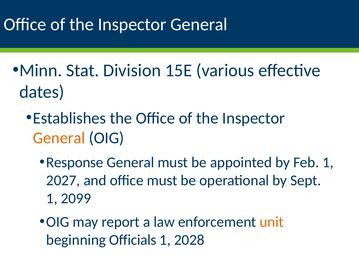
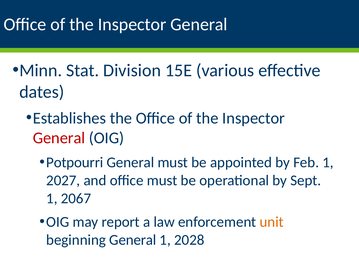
General at (59, 138) colour: orange -> red
Response: Response -> Potpourri
2099: 2099 -> 2067
beginning Officials: Officials -> General
